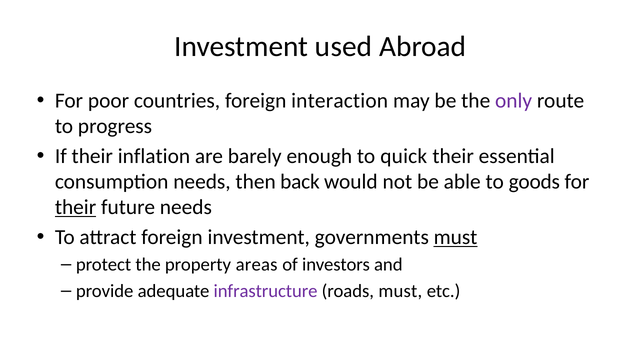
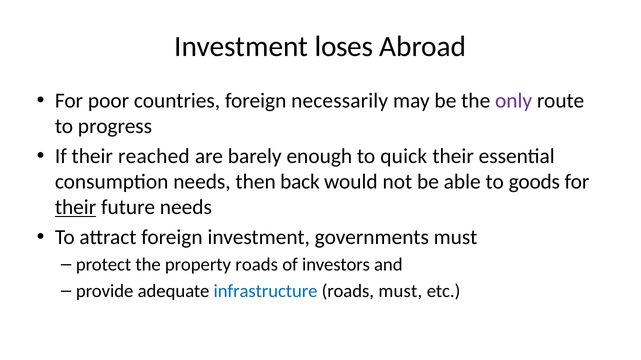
used: used -> loses
interaction: interaction -> necessarily
inflation: inflation -> reached
must at (456, 238) underline: present -> none
property areas: areas -> roads
infrastructure colour: purple -> blue
